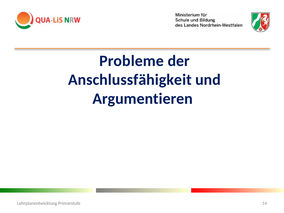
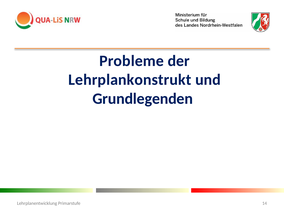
Anschlussfähigkeit: Anschlussfähigkeit -> Lehrplankonstrukt
Argumentieren: Argumentieren -> Grundlegenden
